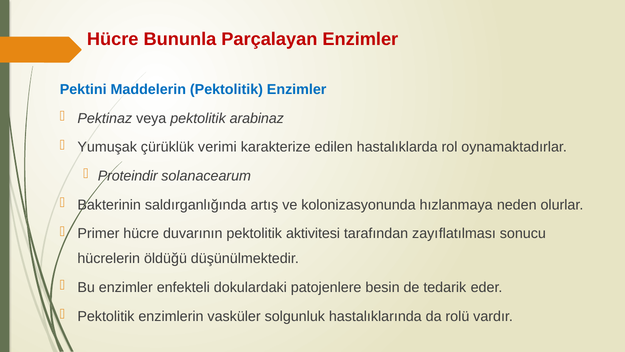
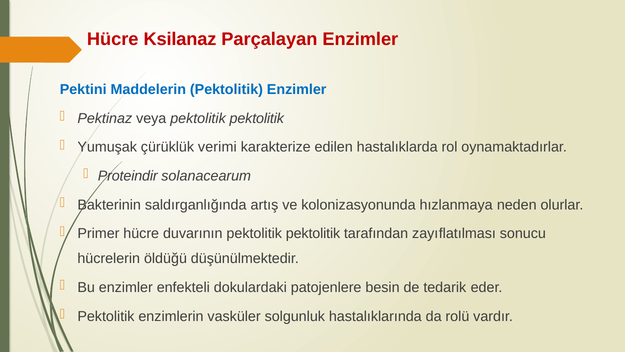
Bununla: Bununla -> Ksilanaz
veya pektolitik arabinaz: arabinaz -> pektolitik
duvarının pektolitik aktivitesi: aktivitesi -> pektolitik
